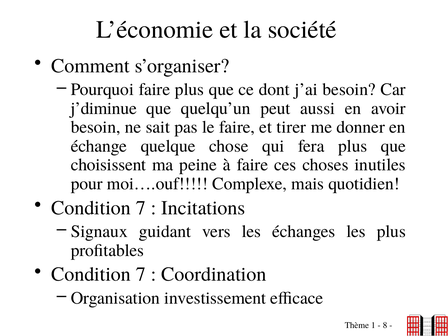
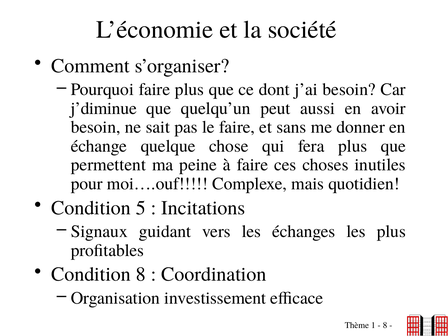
tirer: tirer -> sans
choisissent: choisissent -> permettent
7 at (141, 208): 7 -> 5
7 at (141, 274): 7 -> 8
